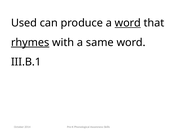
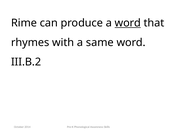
Used: Used -> Rime
rhymes underline: present -> none
III.B.1: III.B.1 -> III.B.2
